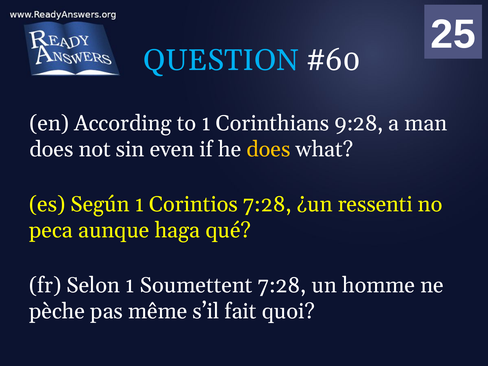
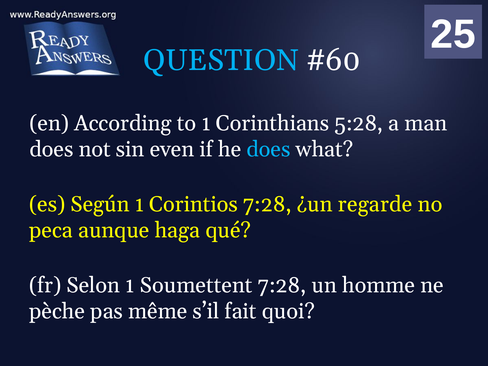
9:28: 9:28 -> 5:28
does at (268, 149) colour: yellow -> light blue
ressenti: ressenti -> regarde
